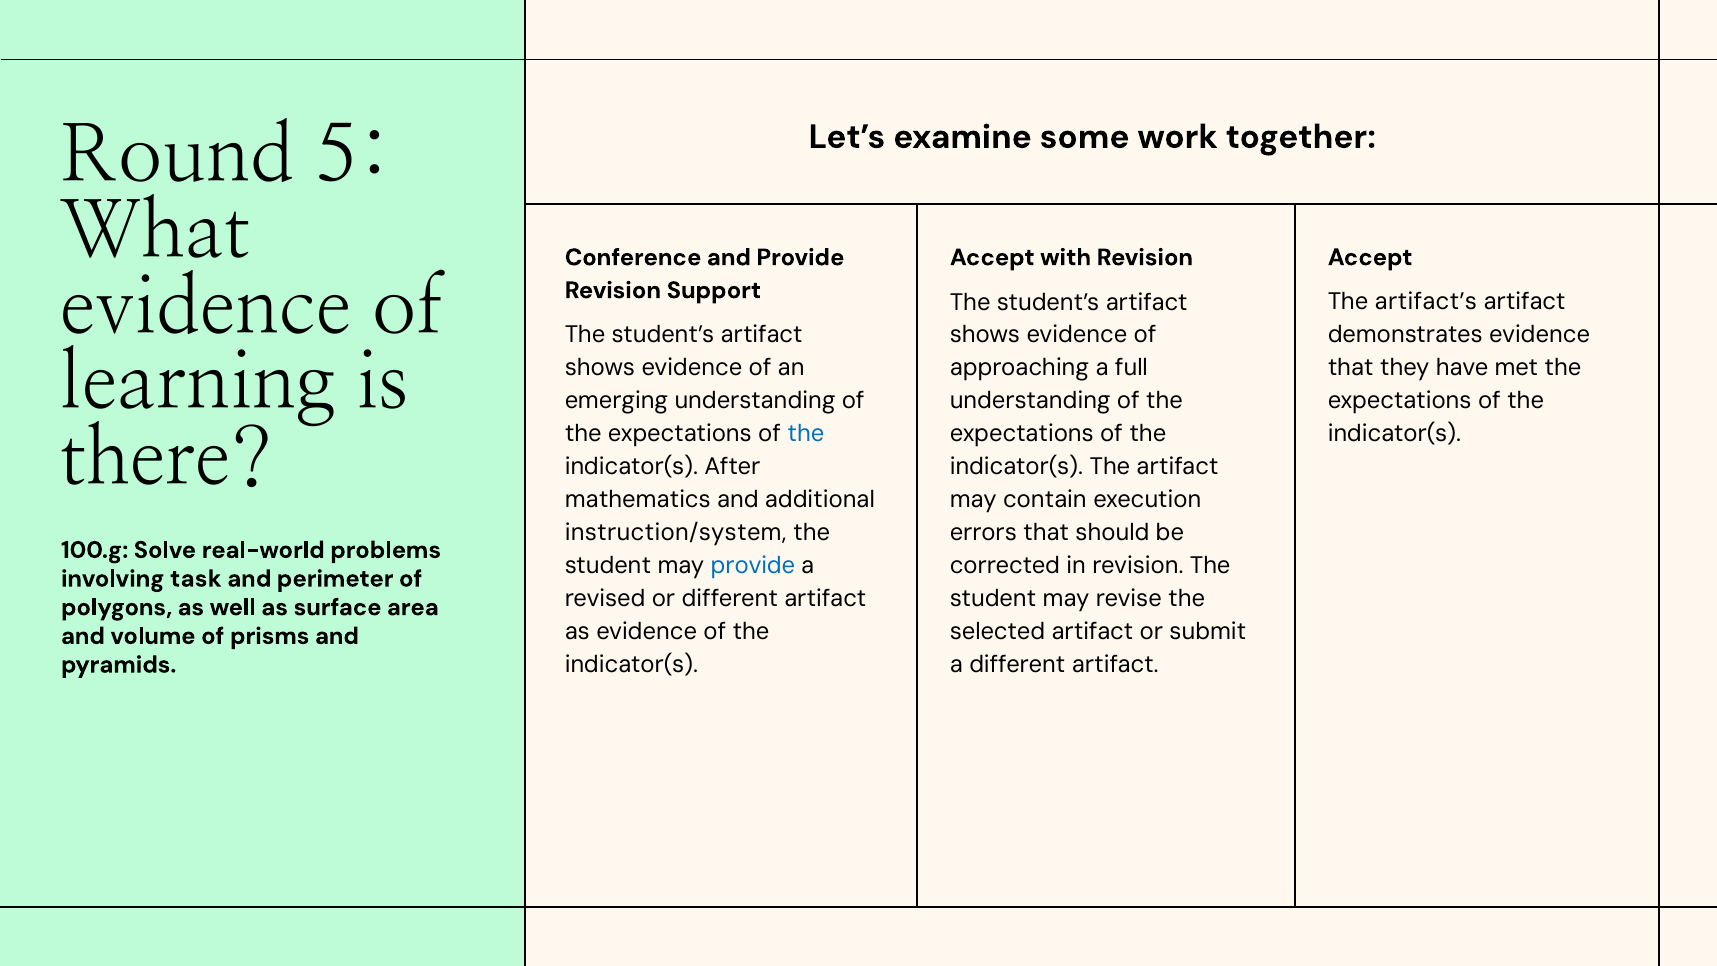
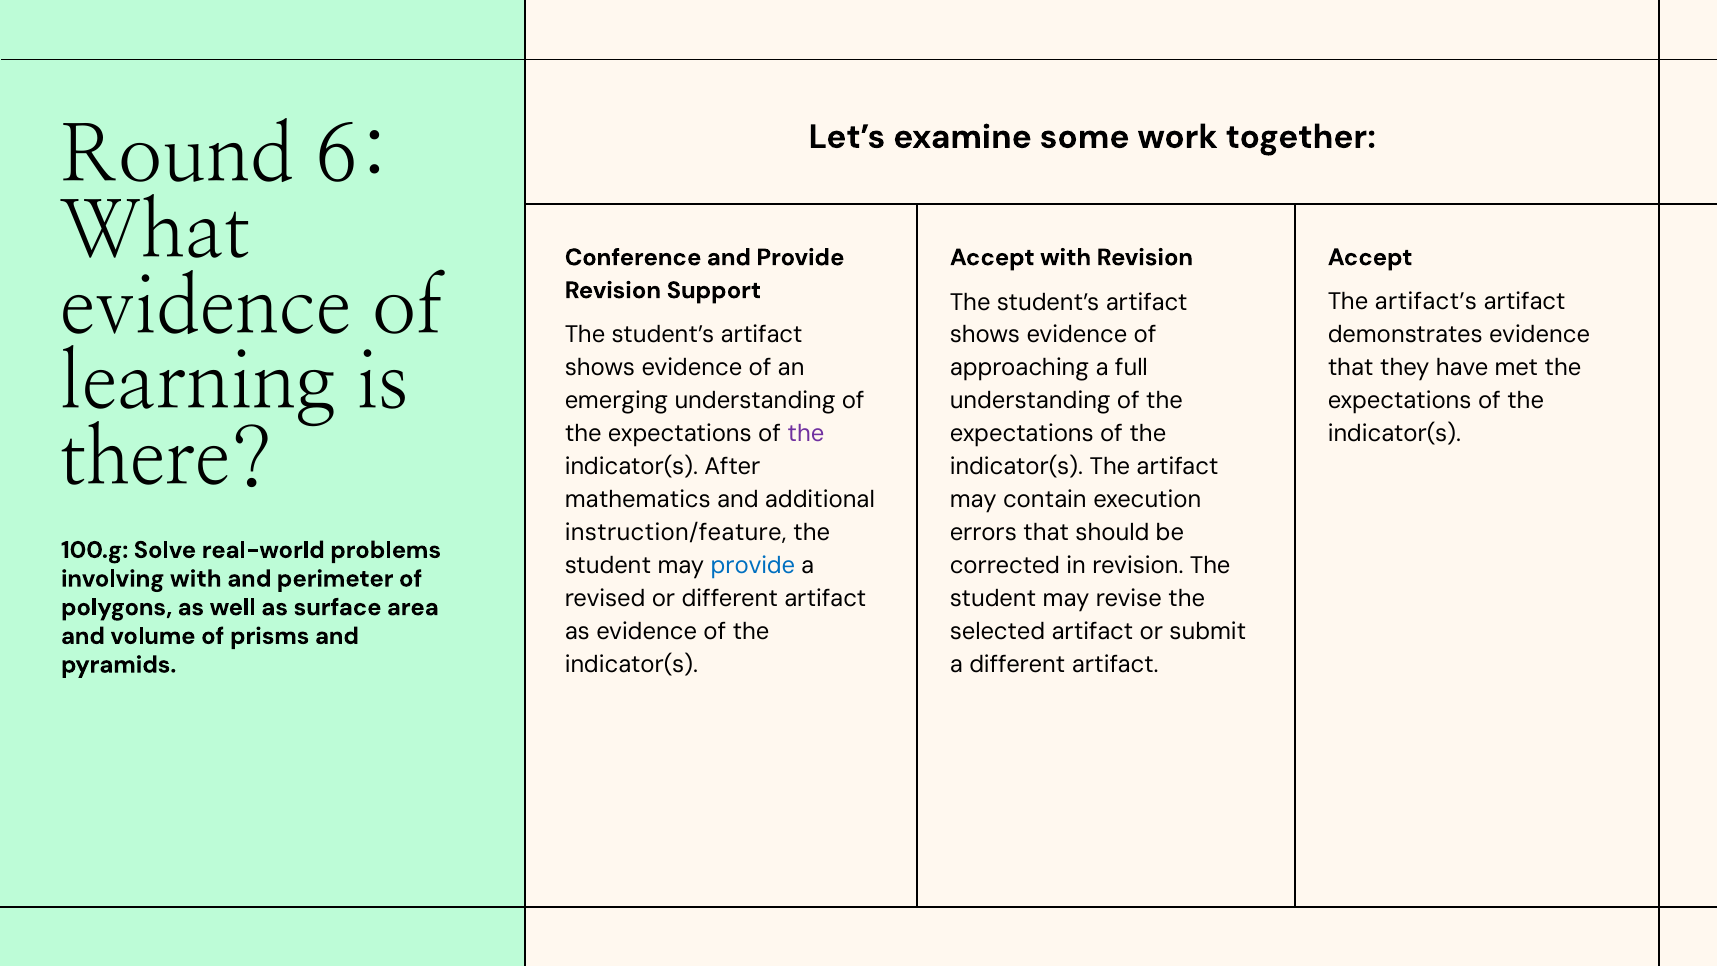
5: 5 -> 6
the at (806, 434) colour: blue -> purple
instruction/system: instruction/system -> instruction/feature
involving task: task -> with
